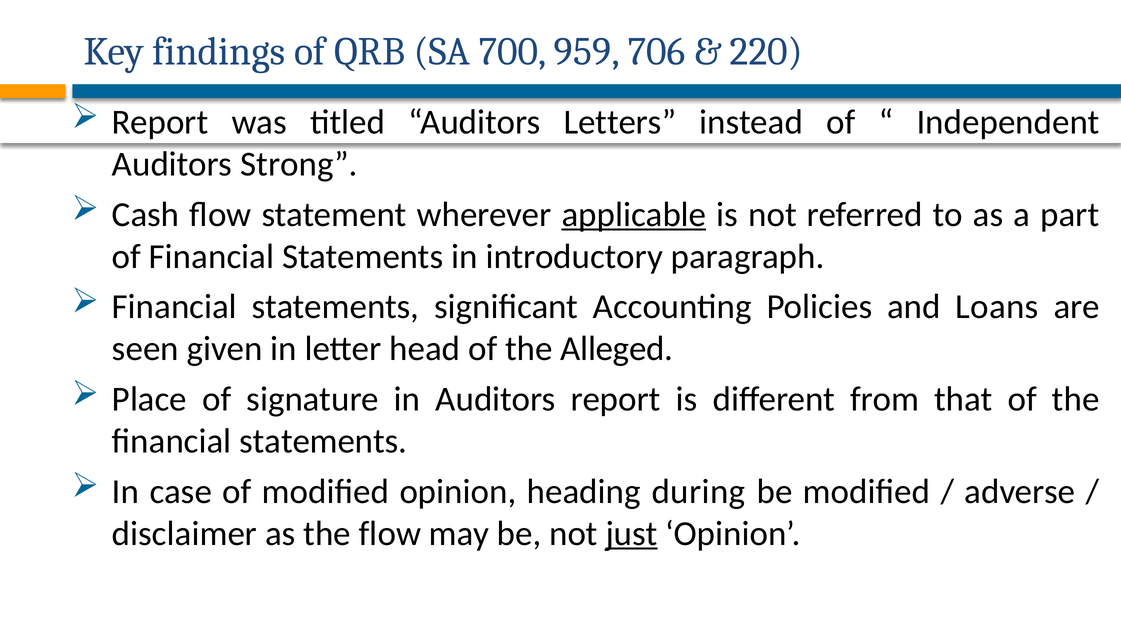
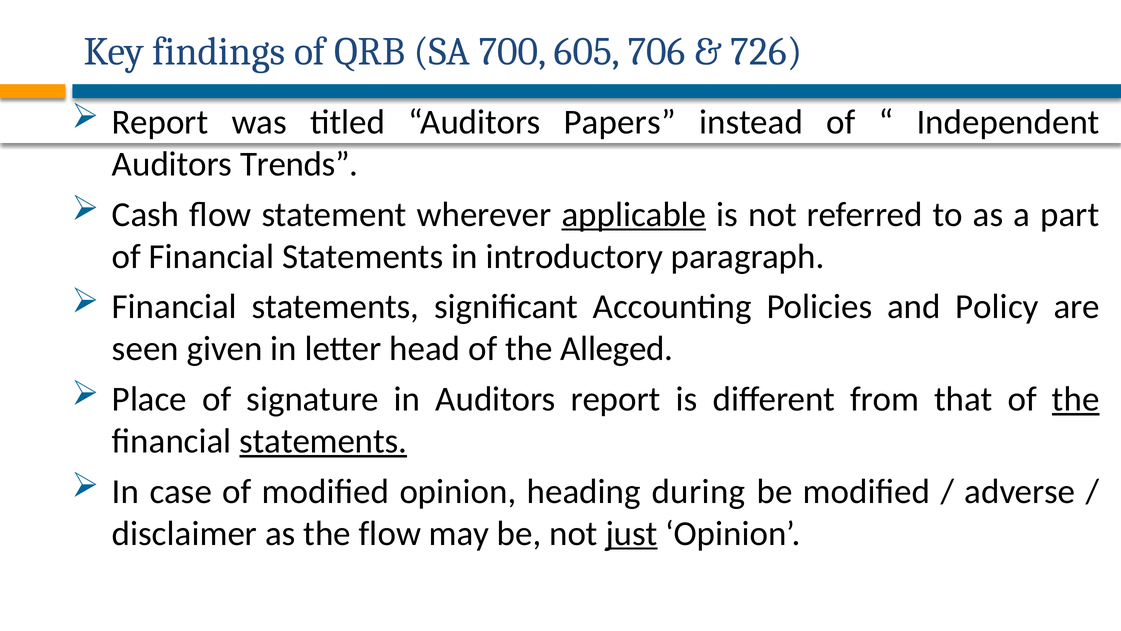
959: 959 -> 605
220: 220 -> 726
Letters: Letters -> Papers
Strong: Strong -> Trends
Loans: Loans -> Policy
the at (1076, 399) underline: none -> present
statements at (323, 441) underline: none -> present
